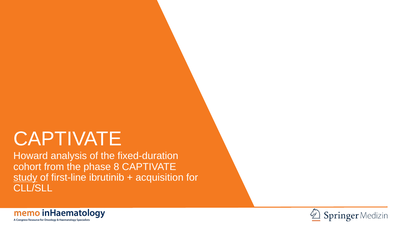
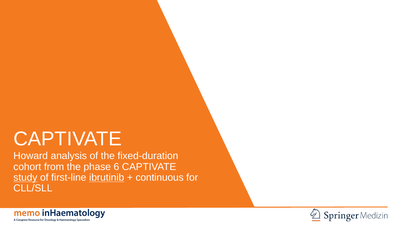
8: 8 -> 6
ibrutinib underline: none -> present
acquisition: acquisition -> continuous
